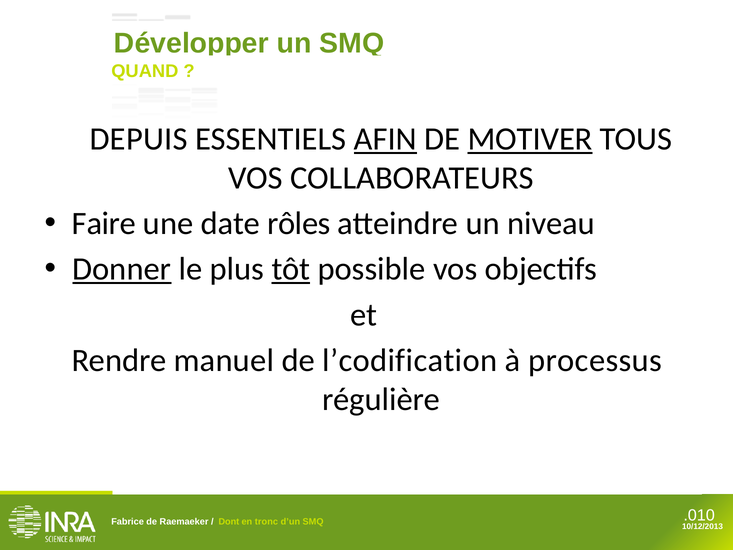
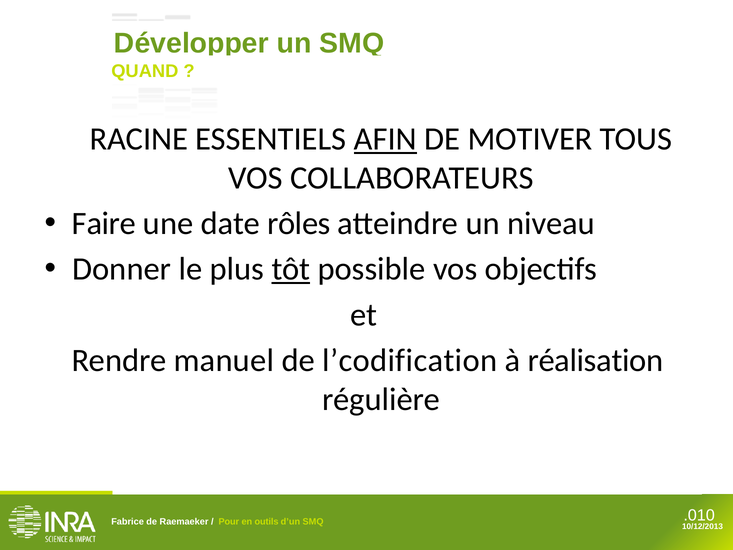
DEPUIS: DEPUIS -> RACINE
MOTIVER underline: present -> none
Donner underline: present -> none
processus: processus -> réalisation
Dont: Dont -> Pour
tronc: tronc -> outils
